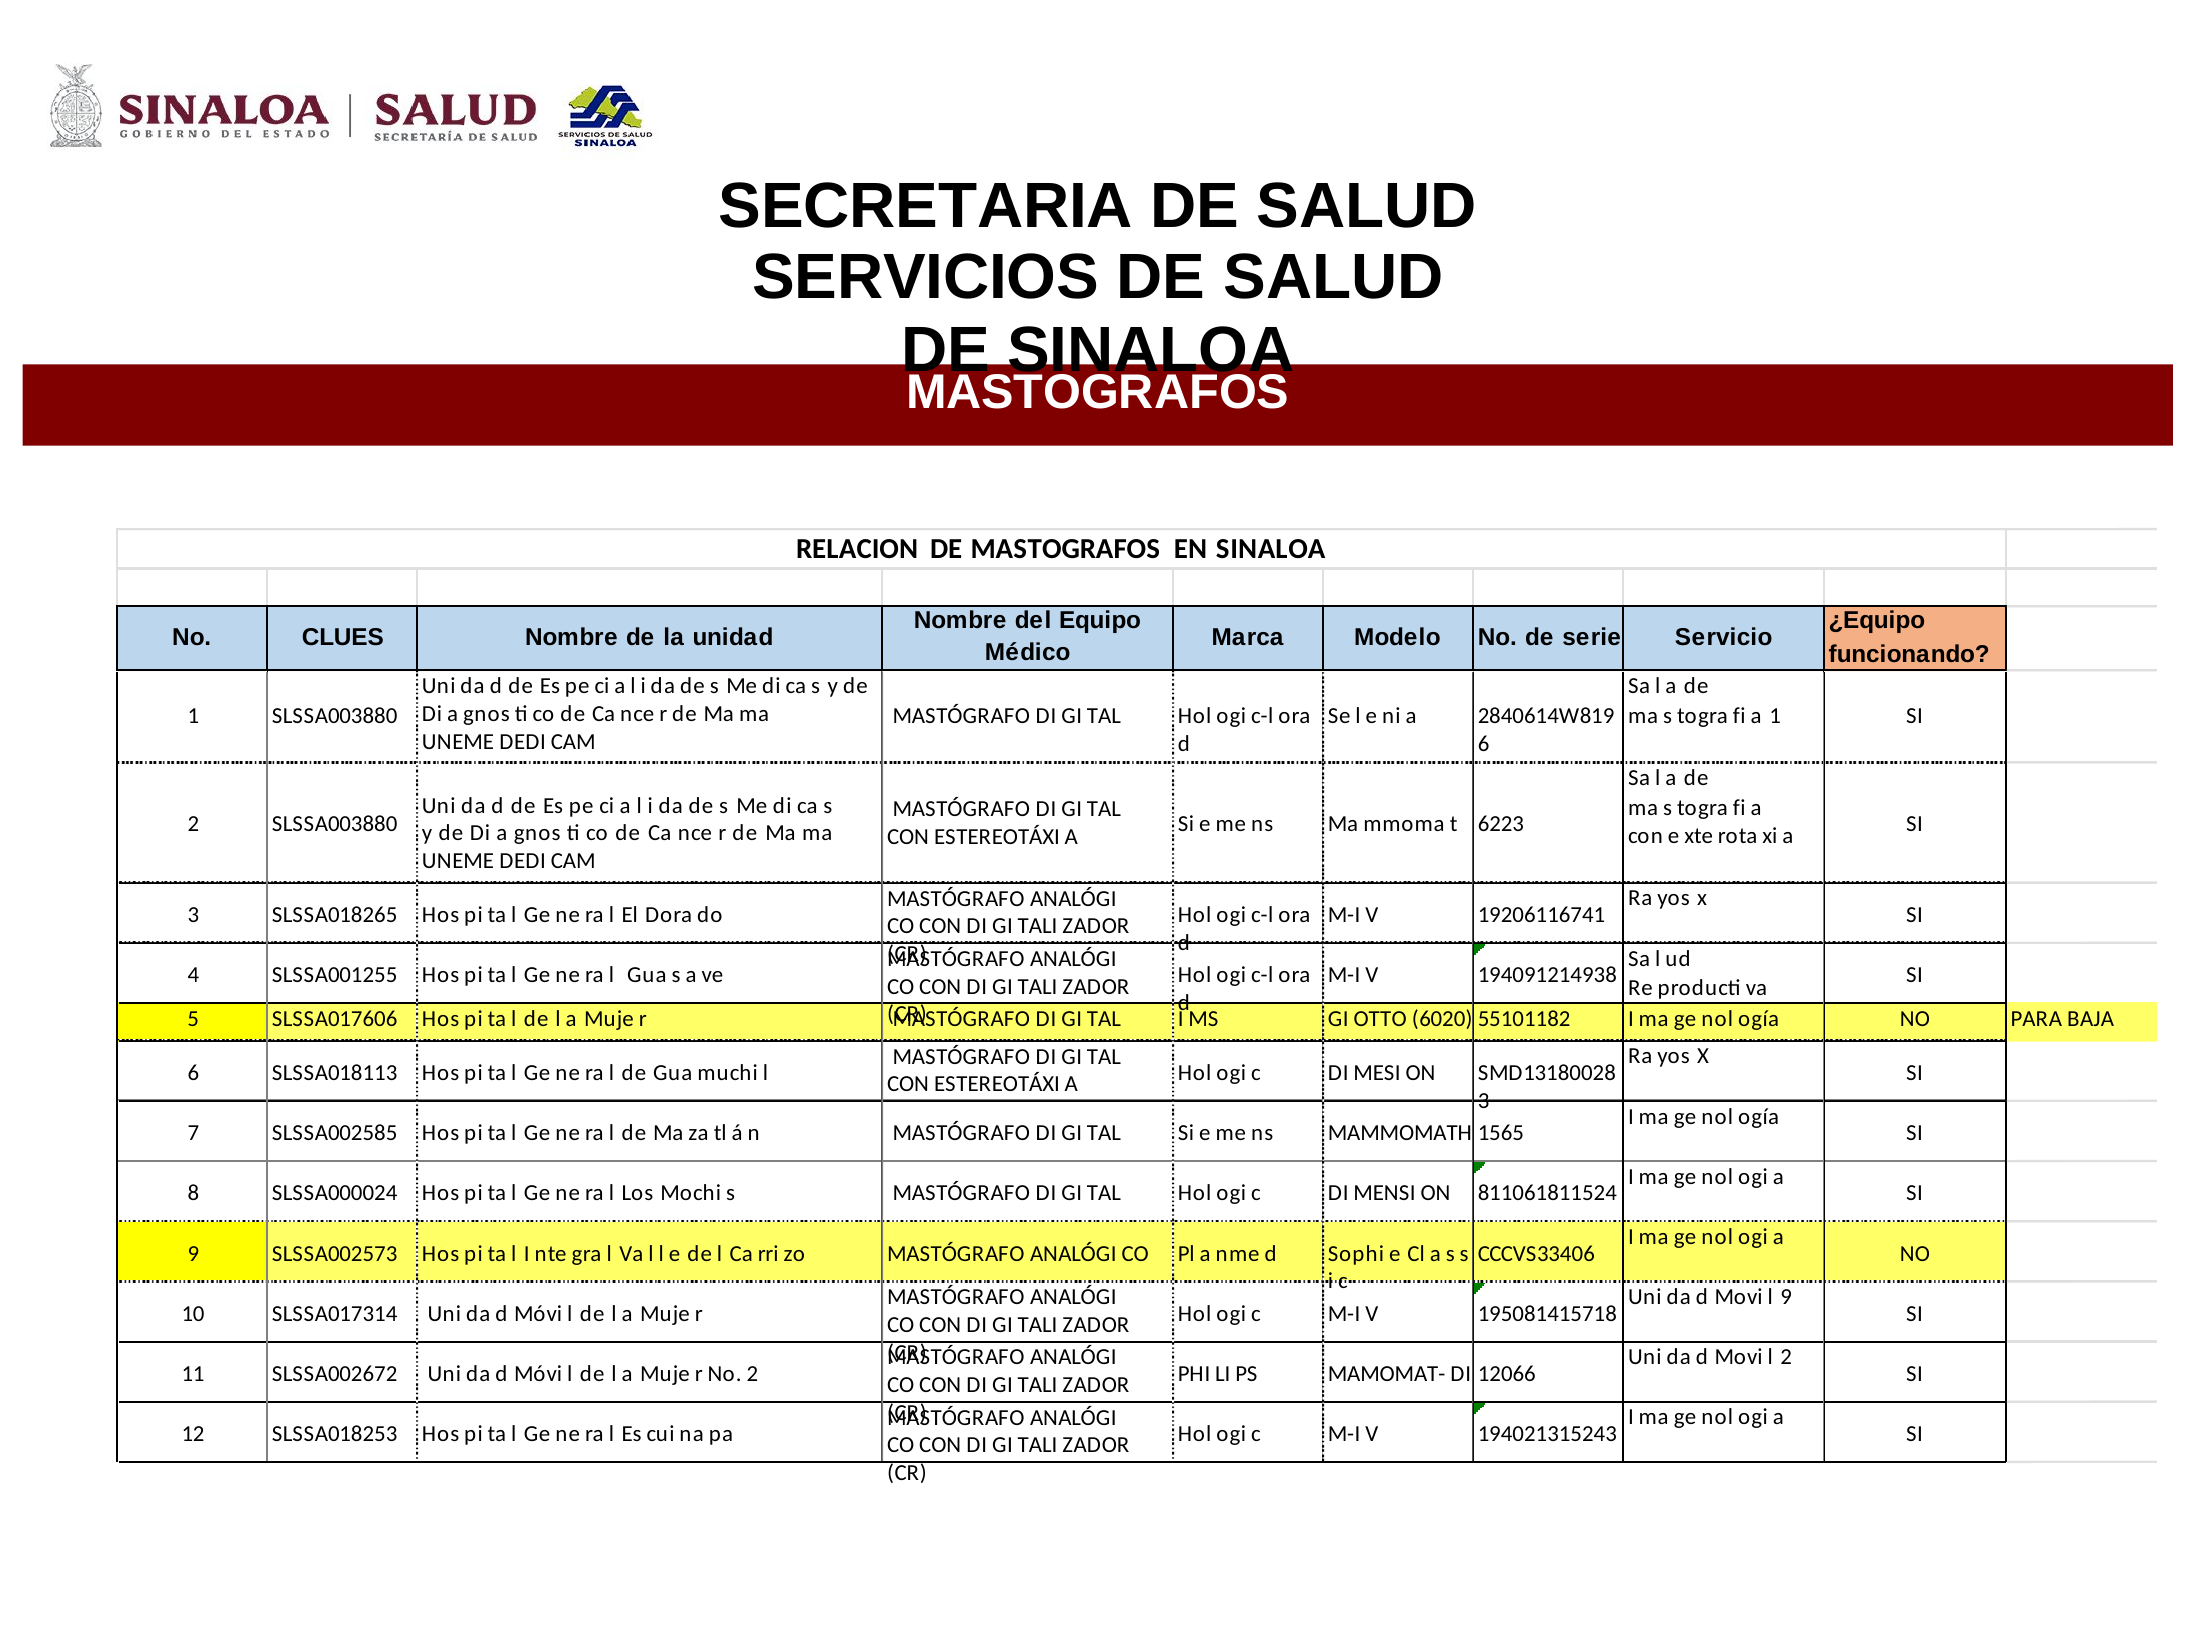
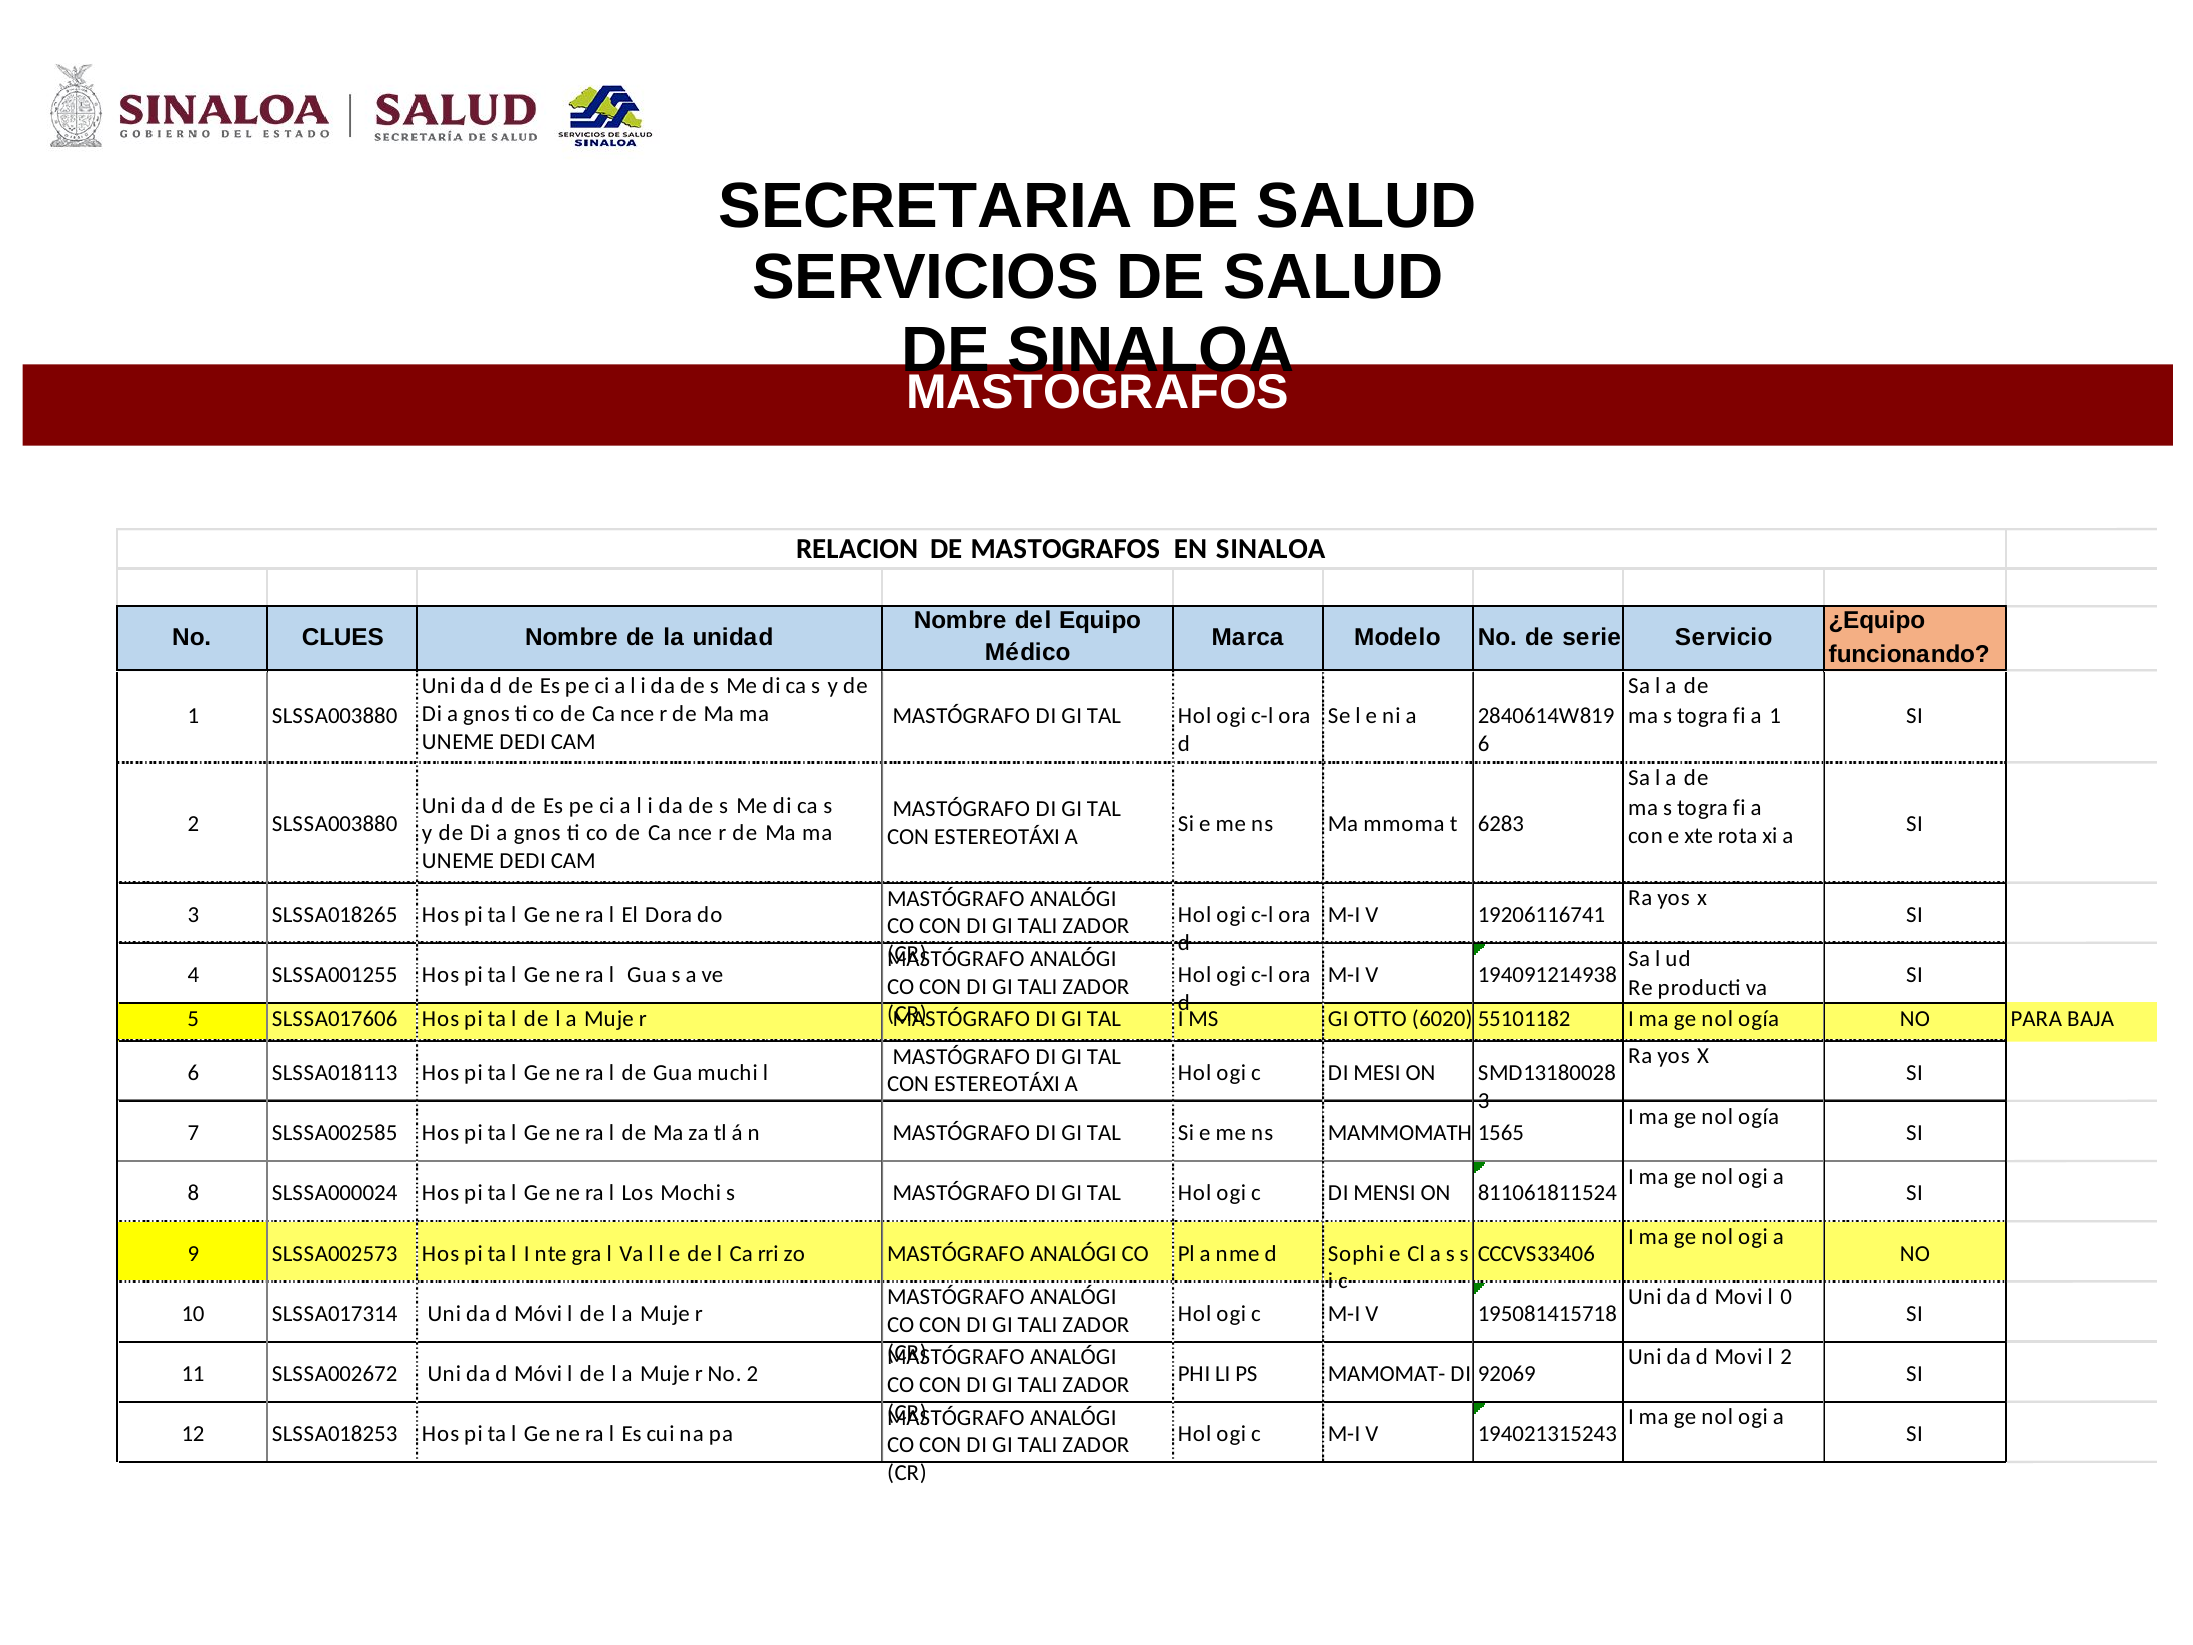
6223: 6223 -> 6283
l 9: 9 -> 0
12066: 12066 -> 92069
